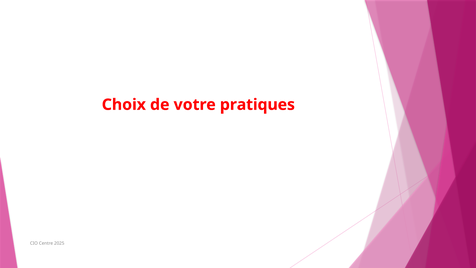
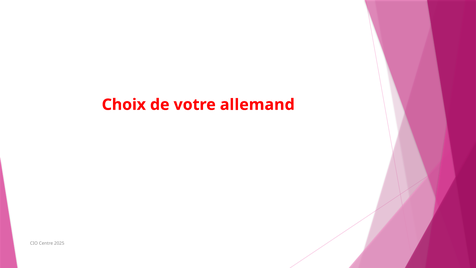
pratiques: pratiques -> allemand
